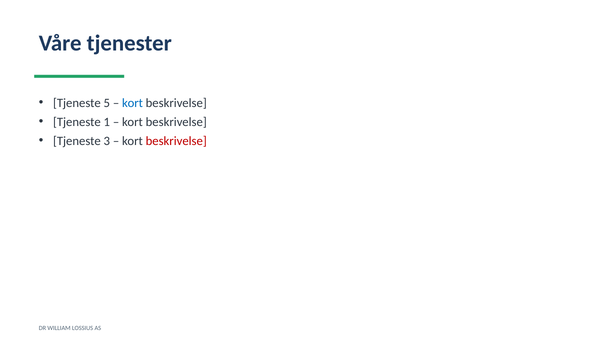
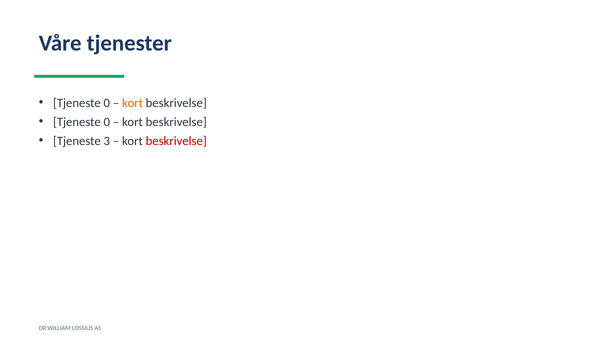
5 at (107, 103): 5 -> 0
kort at (132, 103) colour: blue -> orange
1 at (107, 122): 1 -> 0
